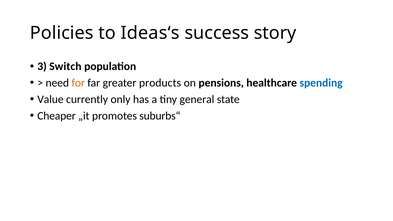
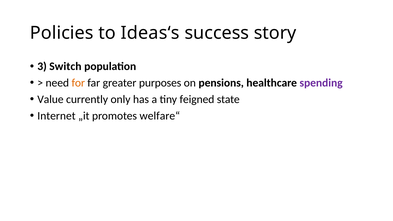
products: products -> purposes
spending colour: blue -> purple
general: general -> feigned
Cheaper: Cheaper -> Internet
suburbs“: suburbs“ -> welfare“
